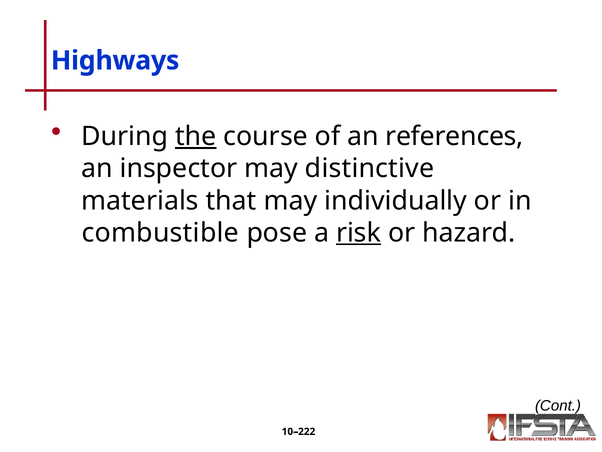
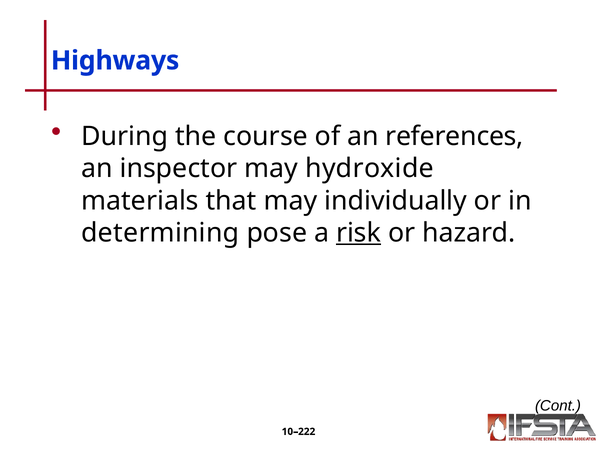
the underline: present -> none
distinctive: distinctive -> hydroxide
combustible: combustible -> determining
